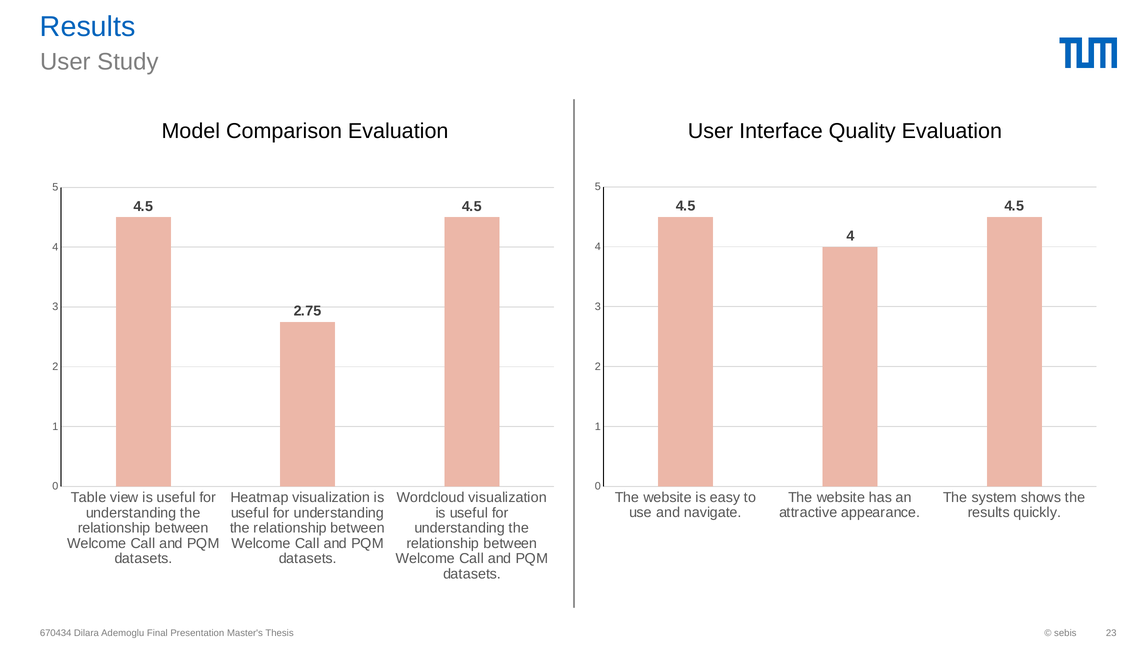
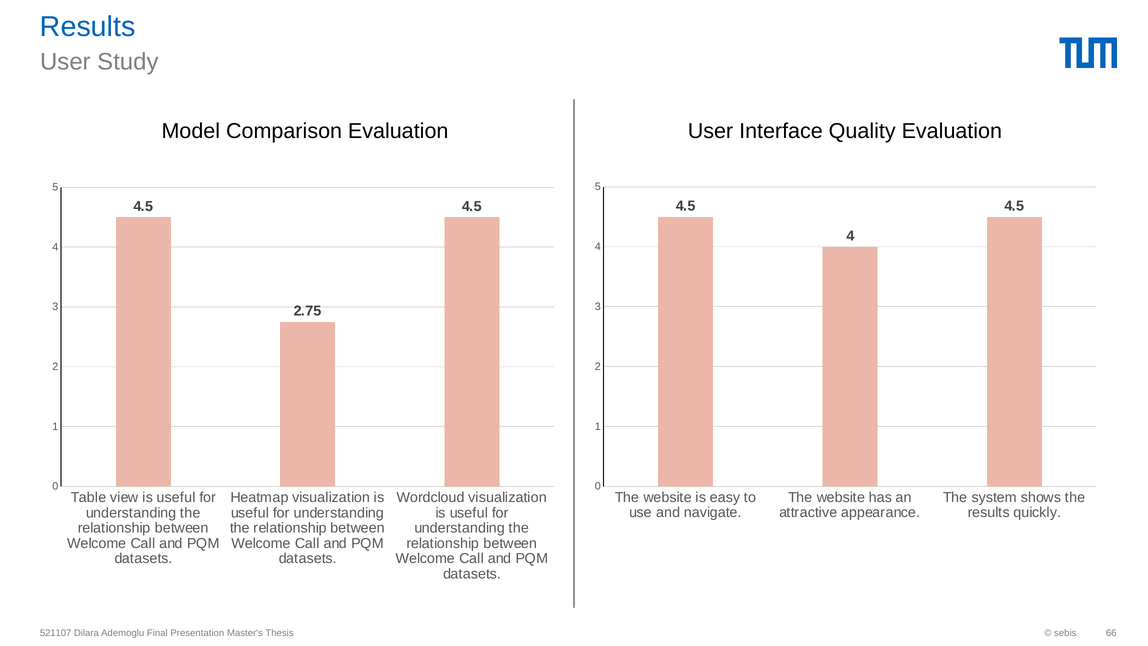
670434: 670434 -> 521107
23: 23 -> 66
